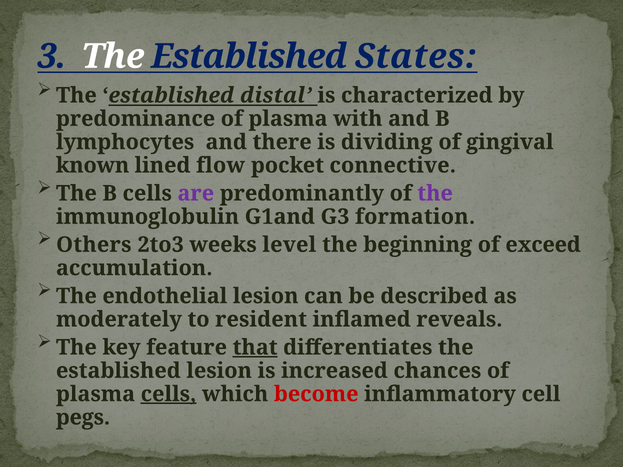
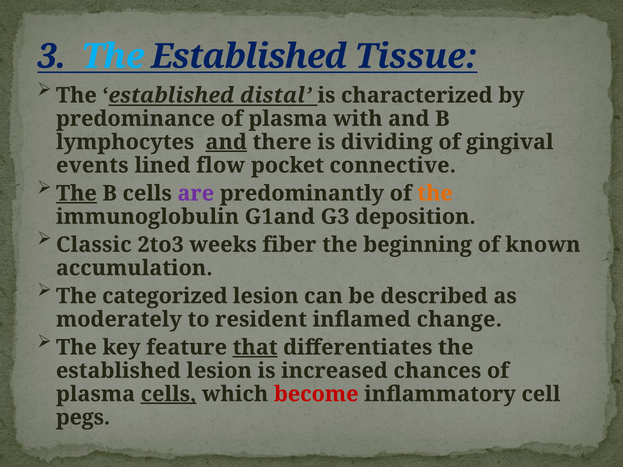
The at (113, 56) colour: white -> light blue
States: States -> Tissue
and at (226, 142) underline: none -> present
known: known -> events
The at (76, 193) underline: none -> present
the at (435, 193) colour: purple -> orange
formation: formation -> deposition
Others: Others -> Classic
level: level -> fiber
exceed: exceed -> known
endothelial: endothelial -> categorized
reveals: reveals -> change
